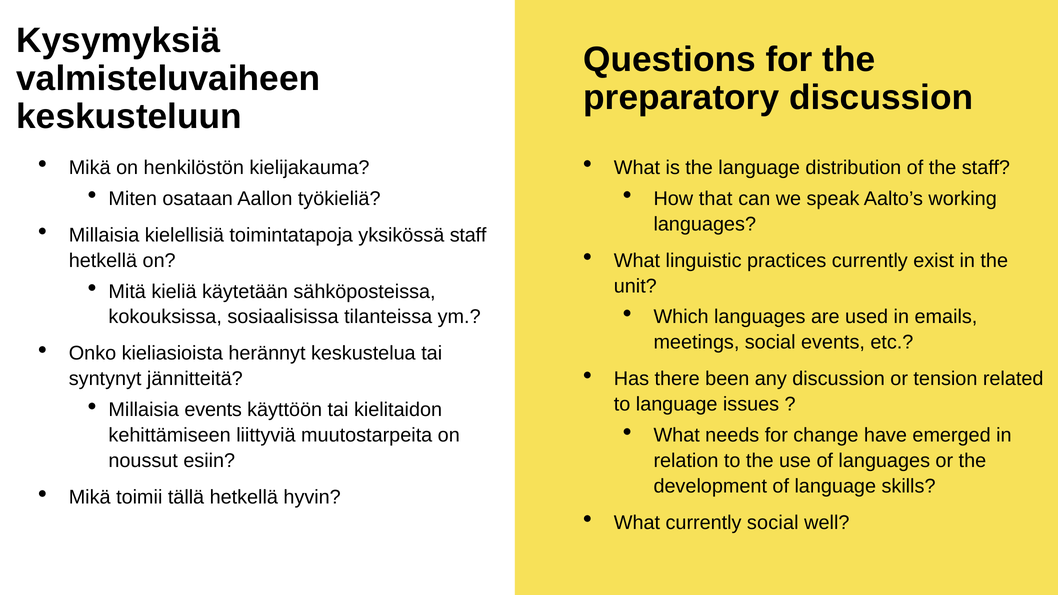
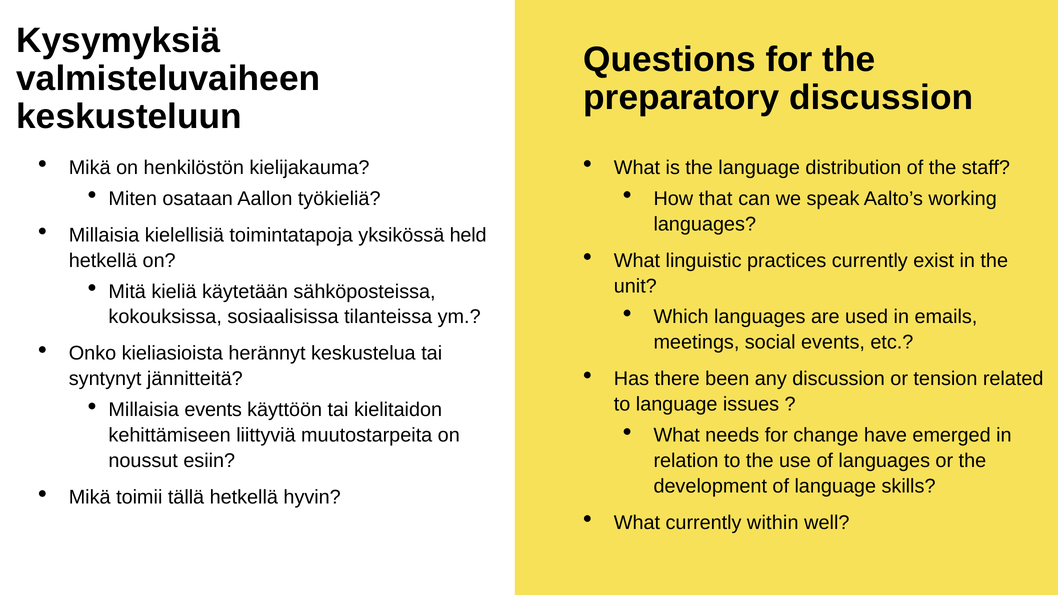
yksikössä staff: staff -> held
currently social: social -> within
